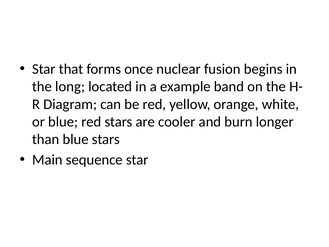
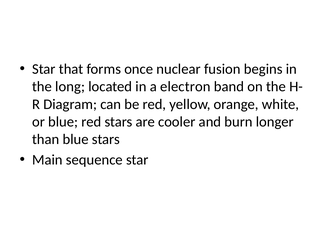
example: example -> electron
